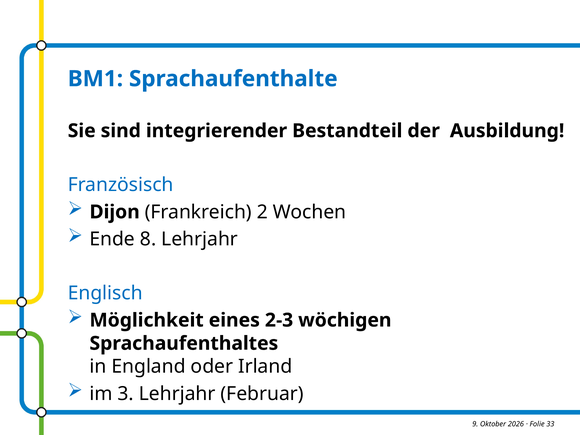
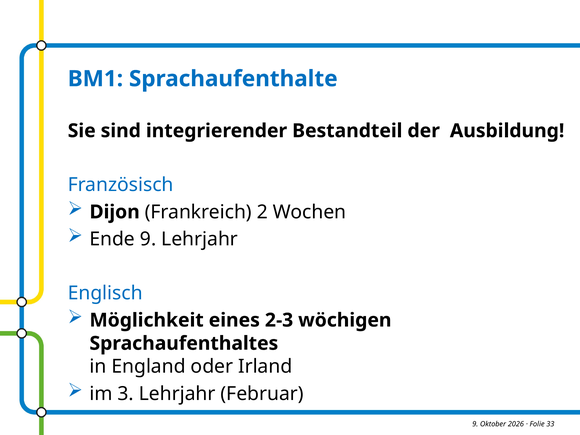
Ende 8: 8 -> 9
